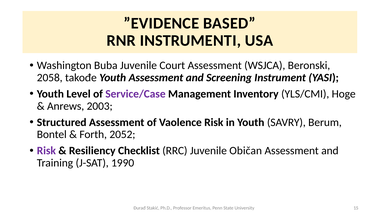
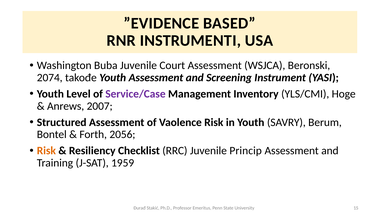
2058: 2058 -> 2074
2003: 2003 -> 2007
2052: 2052 -> 2056
Risk at (46, 151) colour: purple -> orange
Običan: Običan -> Princip
1990: 1990 -> 1959
